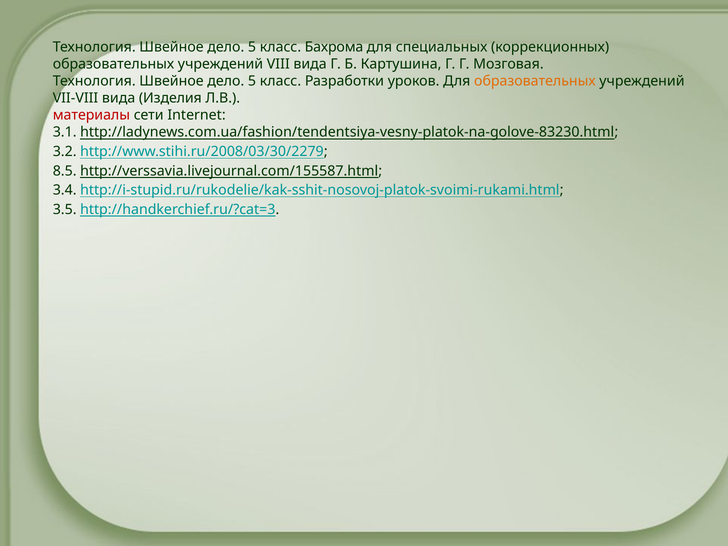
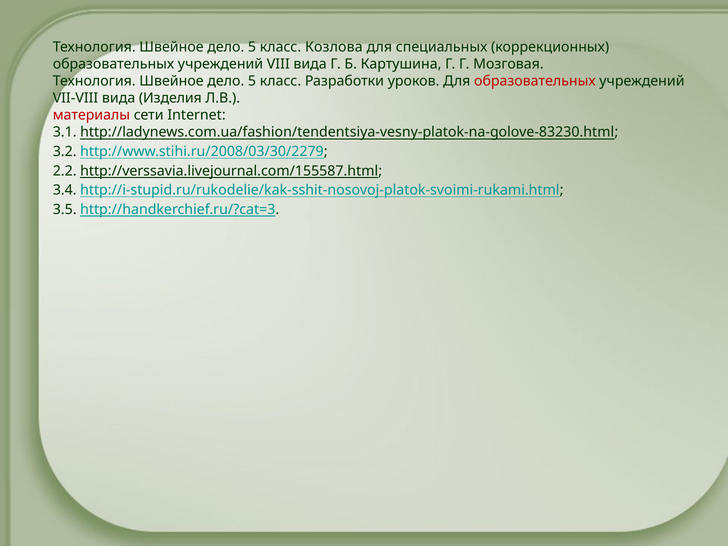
Бахрома: Бахрома -> Козлова
образовательных at (535, 81) colour: orange -> red
8.5: 8.5 -> 2.2
